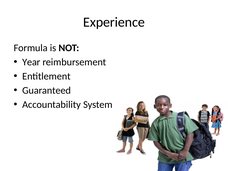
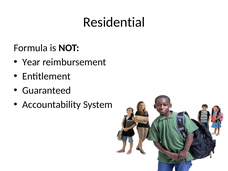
Experience: Experience -> Residential
